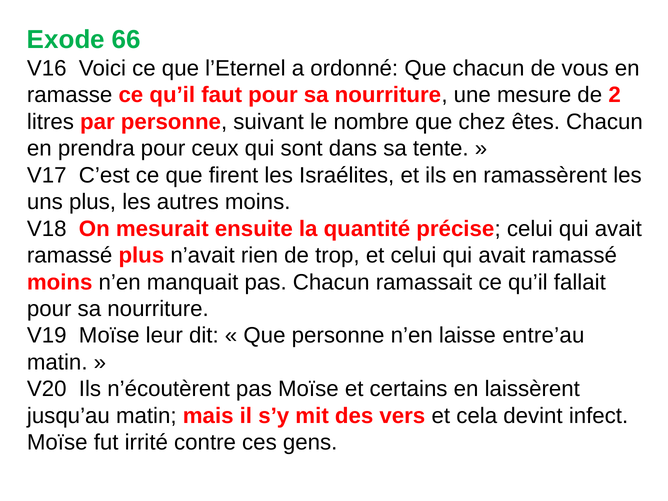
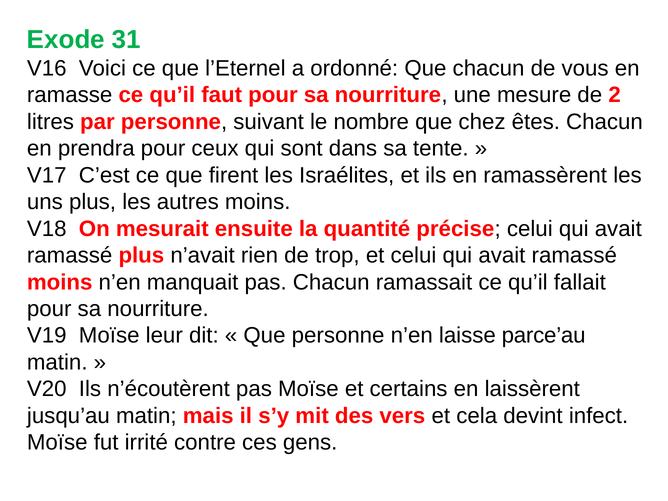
66: 66 -> 31
entre’au: entre’au -> parce’au
